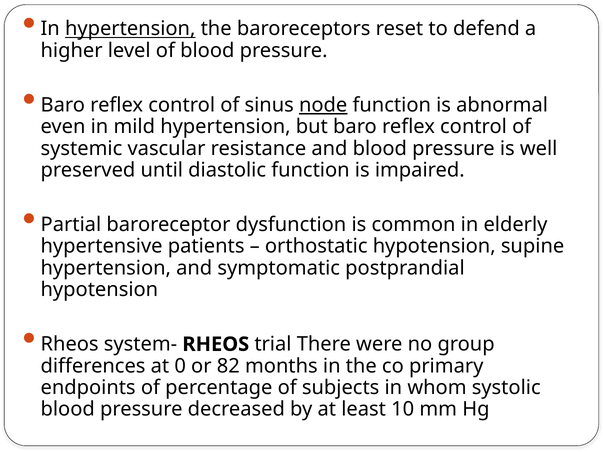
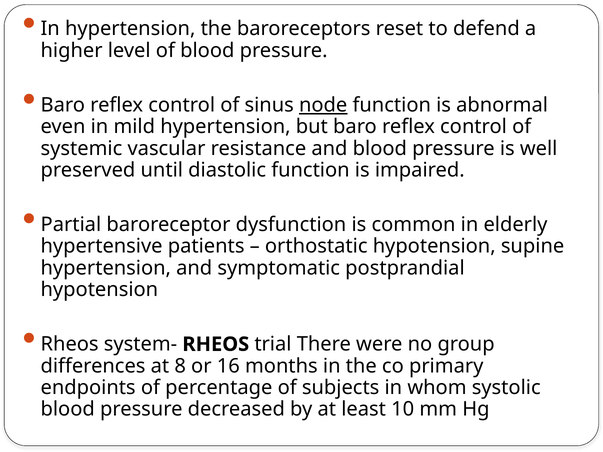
hypertension at (130, 29) underline: present -> none
0: 0 -> 8
82: 82 -> 16
